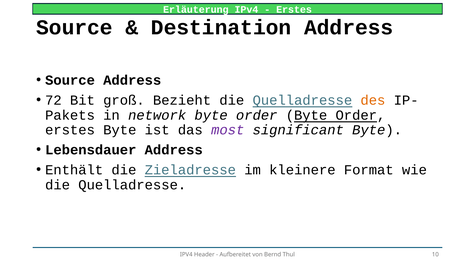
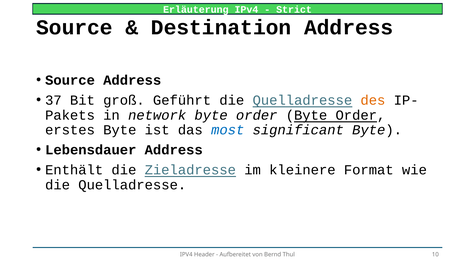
Erstes at (294, 10): Erstes -> Strict
72: 72 -> 37
Bezieht: Bezieht -> Geführt
most colour: purple -> blue
